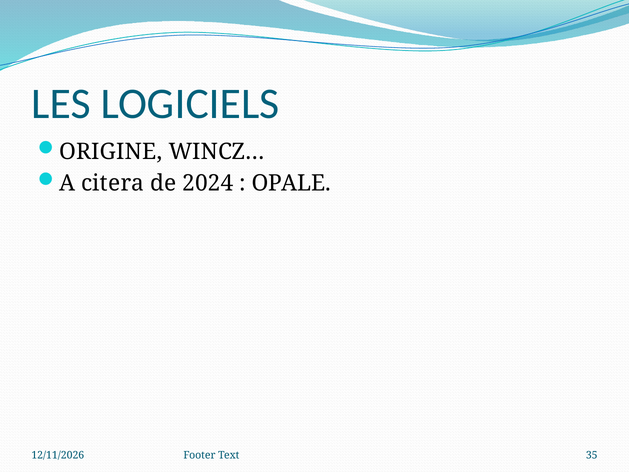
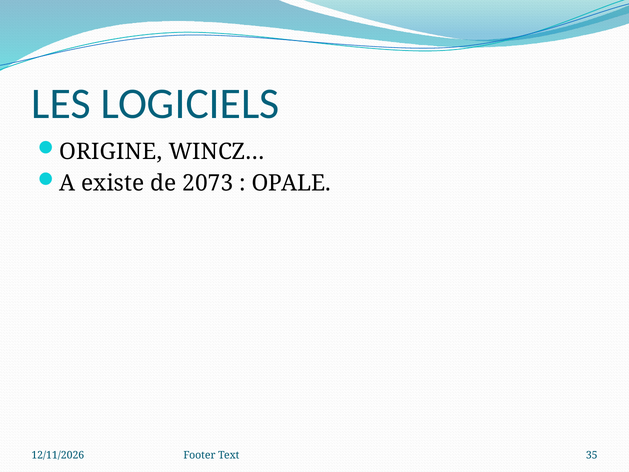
citera: citera -> existe
2024: 2024 -> 2073
